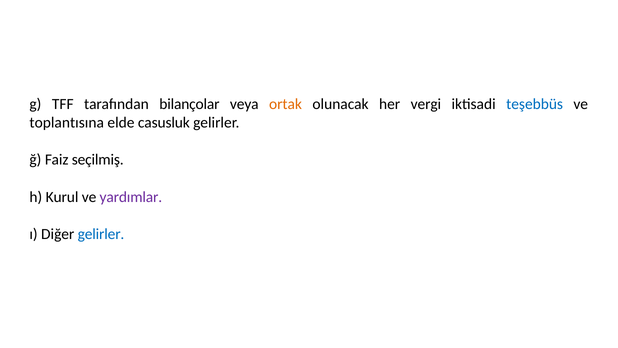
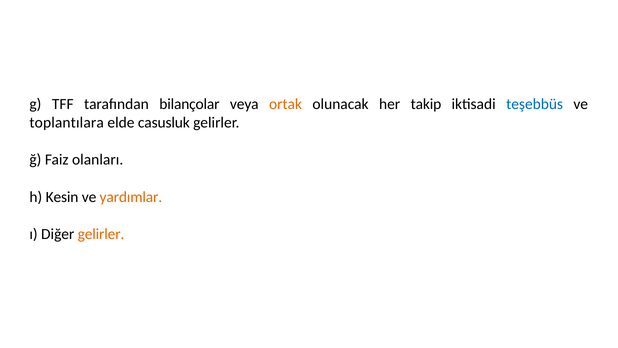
vergi: vergi -> takip
toplantısına: toplantısına -> toplantılara
seçilmiş: seçilmiş -> olanları
Kurul: Kurul -> Kesin
yardımlar colour: purple -> orange
gelirler at (101, 234) colour: blue -> orange
